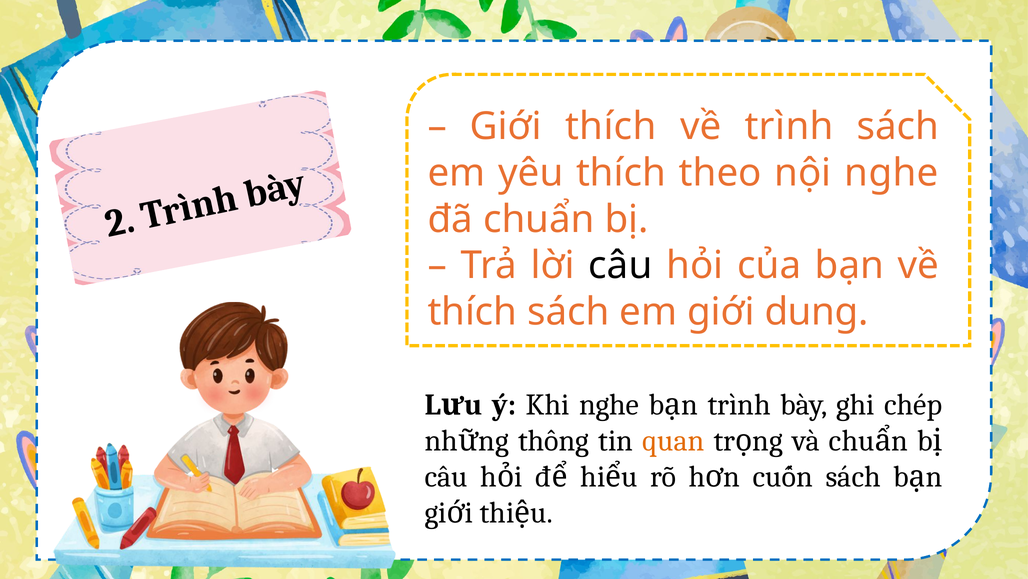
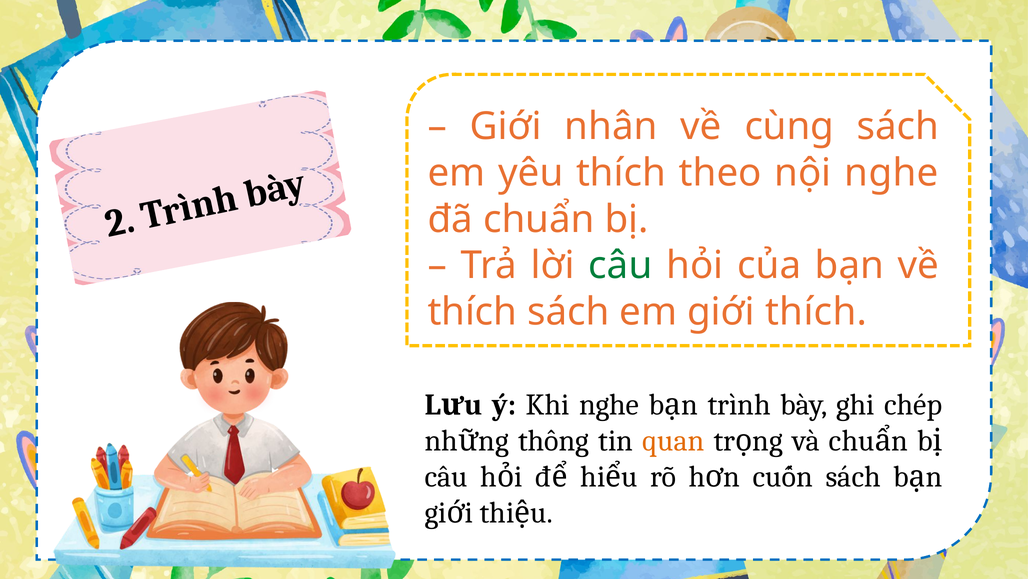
Giới thích: thích -> nhân
về trình: trình -> cùng
câu at (620, 265) colour: black -> green
giới dung: dung -> thích
